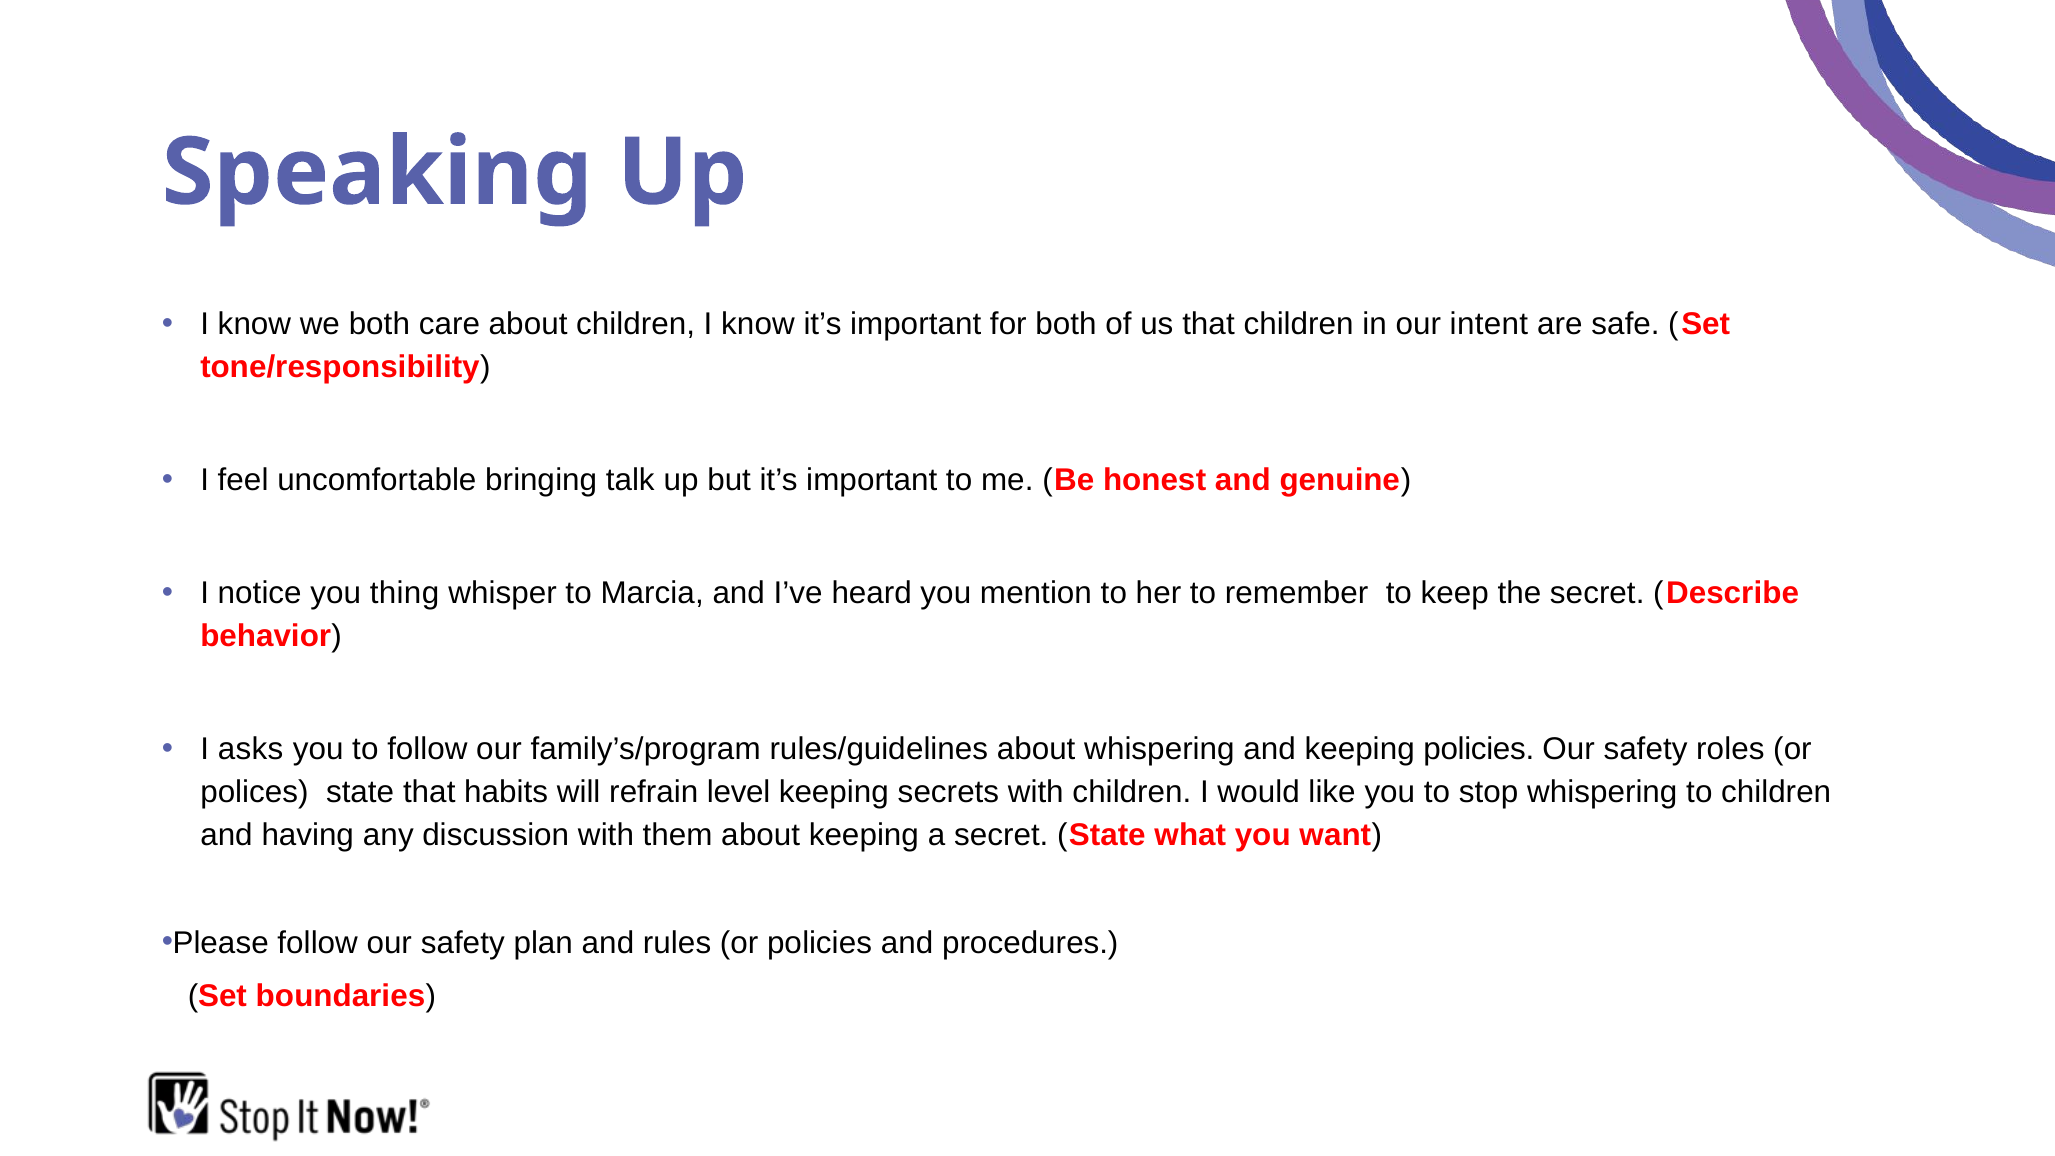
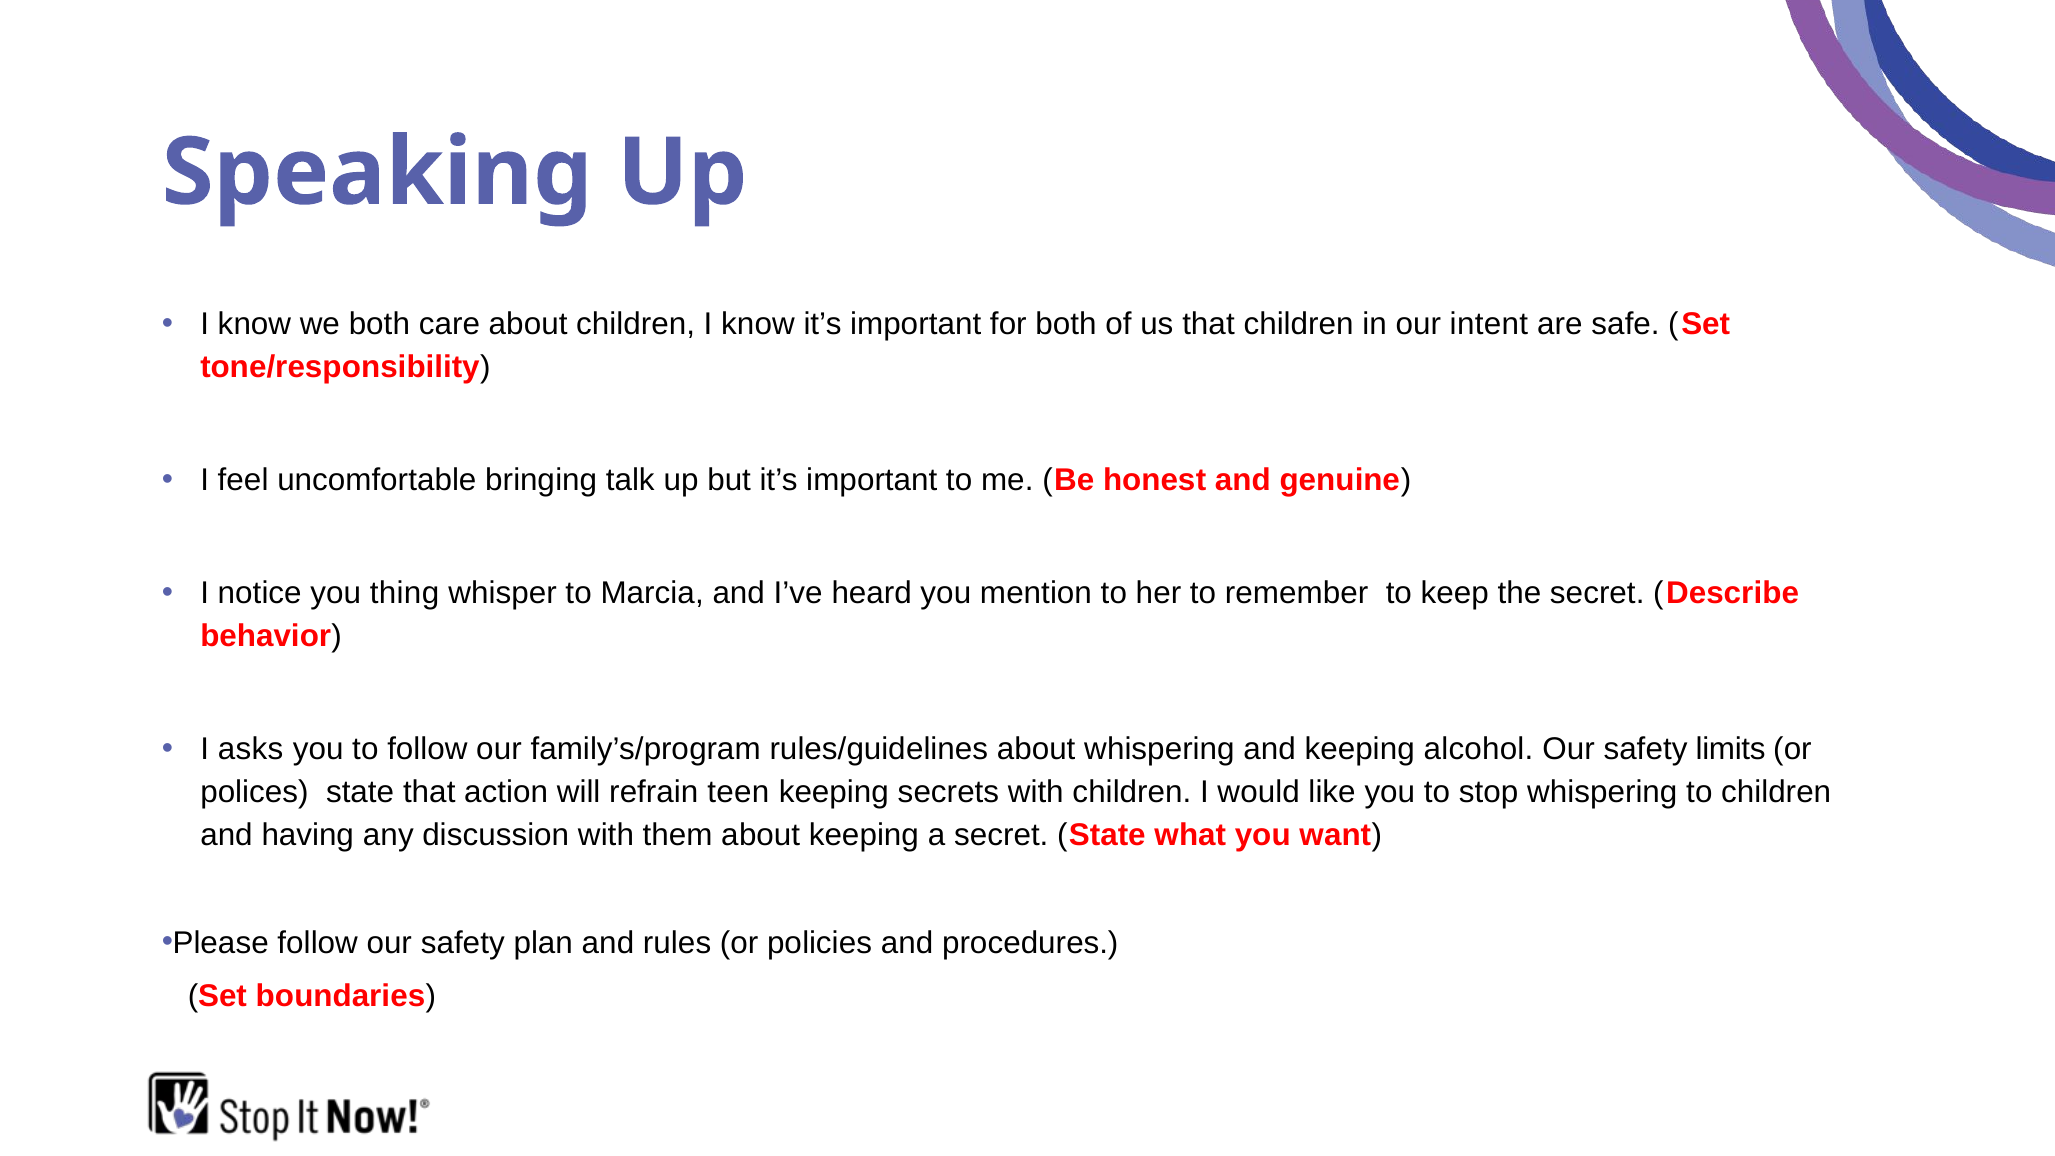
keeping policies: policies -> alcohol
roles: roles -> limits
habits: habits -> action
level: level -> teen
